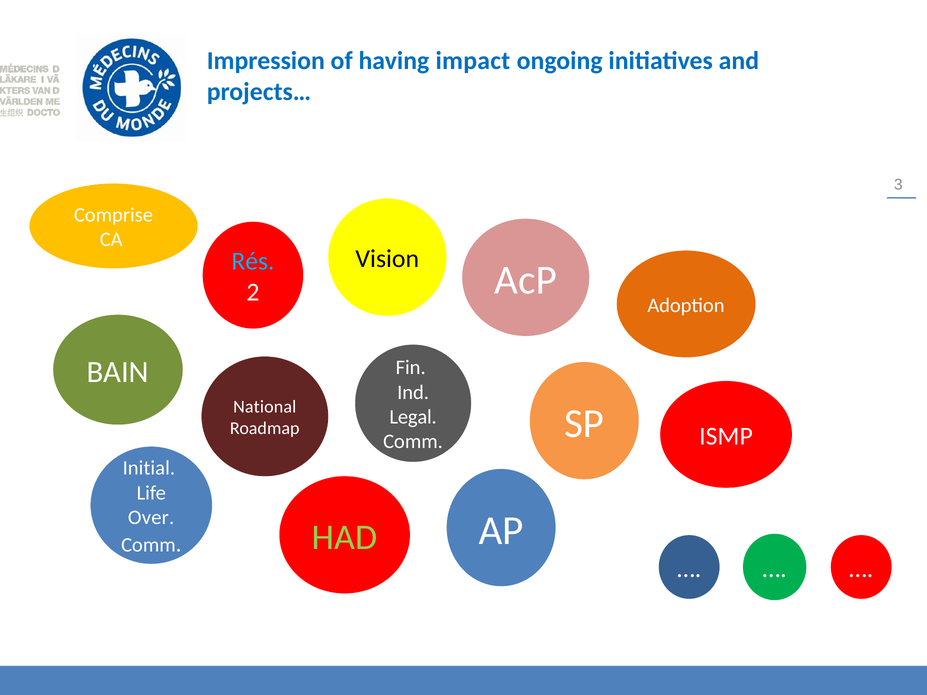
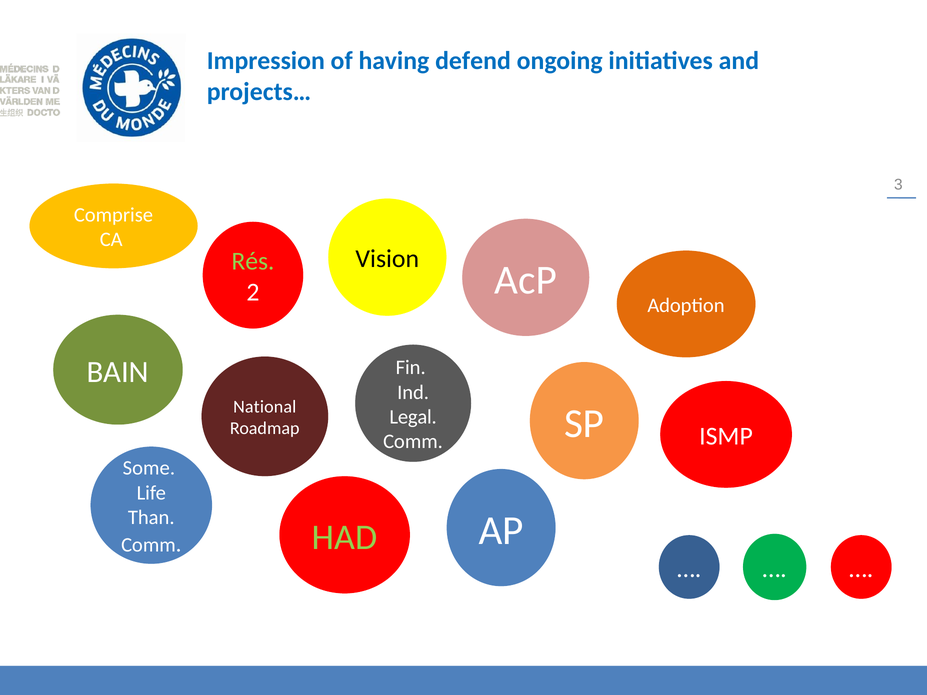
impact: impact -> defend
Rés colour: light blue -> light green
Initial: Initial -> Some
Over: Over -> Than
